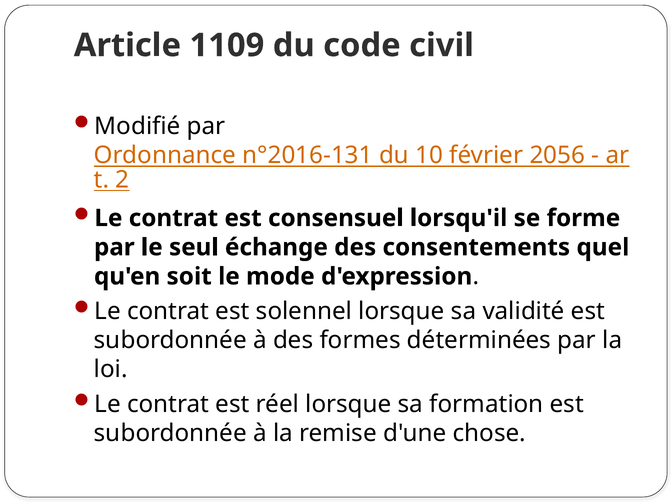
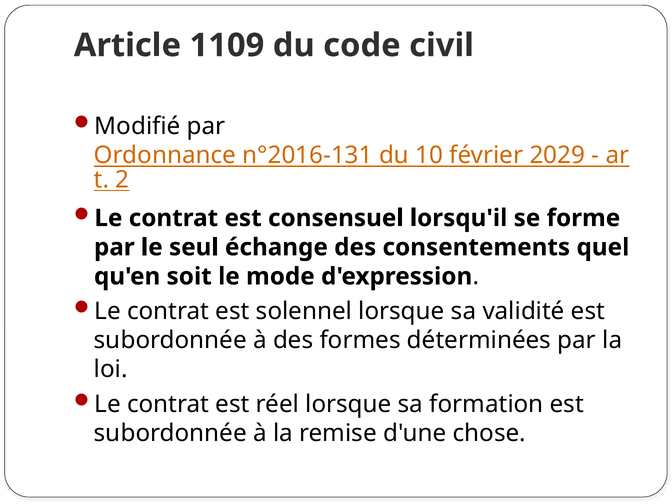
2056: 2056 -> 2029
